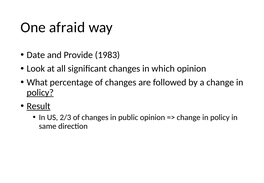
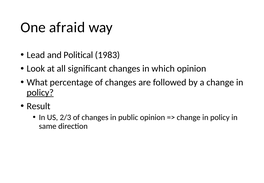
Date: Date -> Lead
Provide: Provide -> Political
Result underline: present -> none
